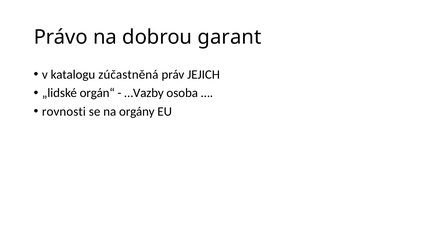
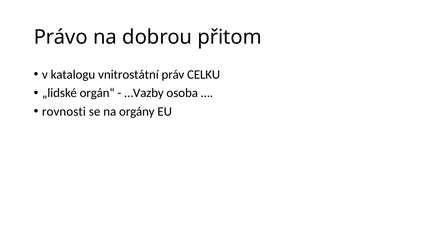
garant: garant -> přitom
zúčastněná: zúčastněná -> vnitrostátní
JEJICH: JEJICH -> CELKU
